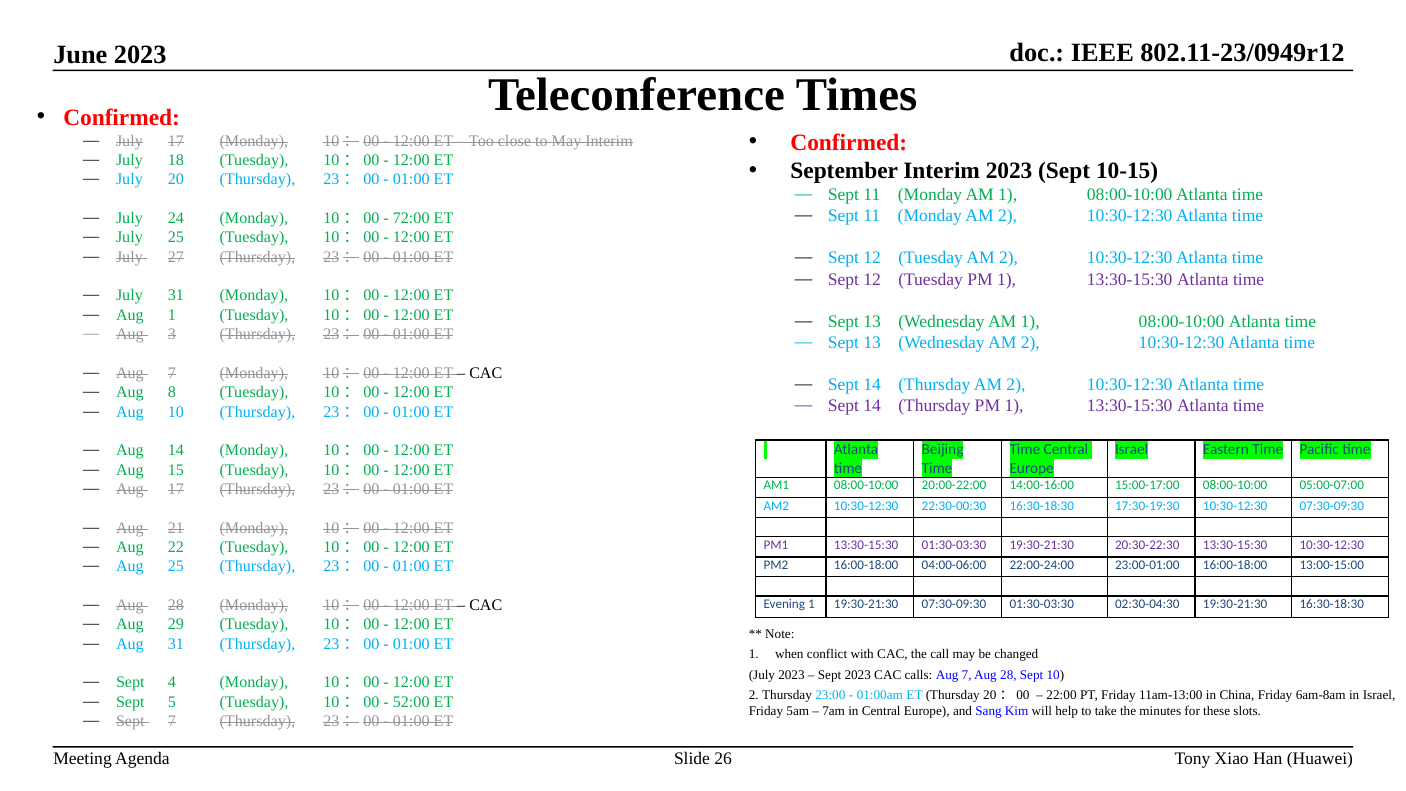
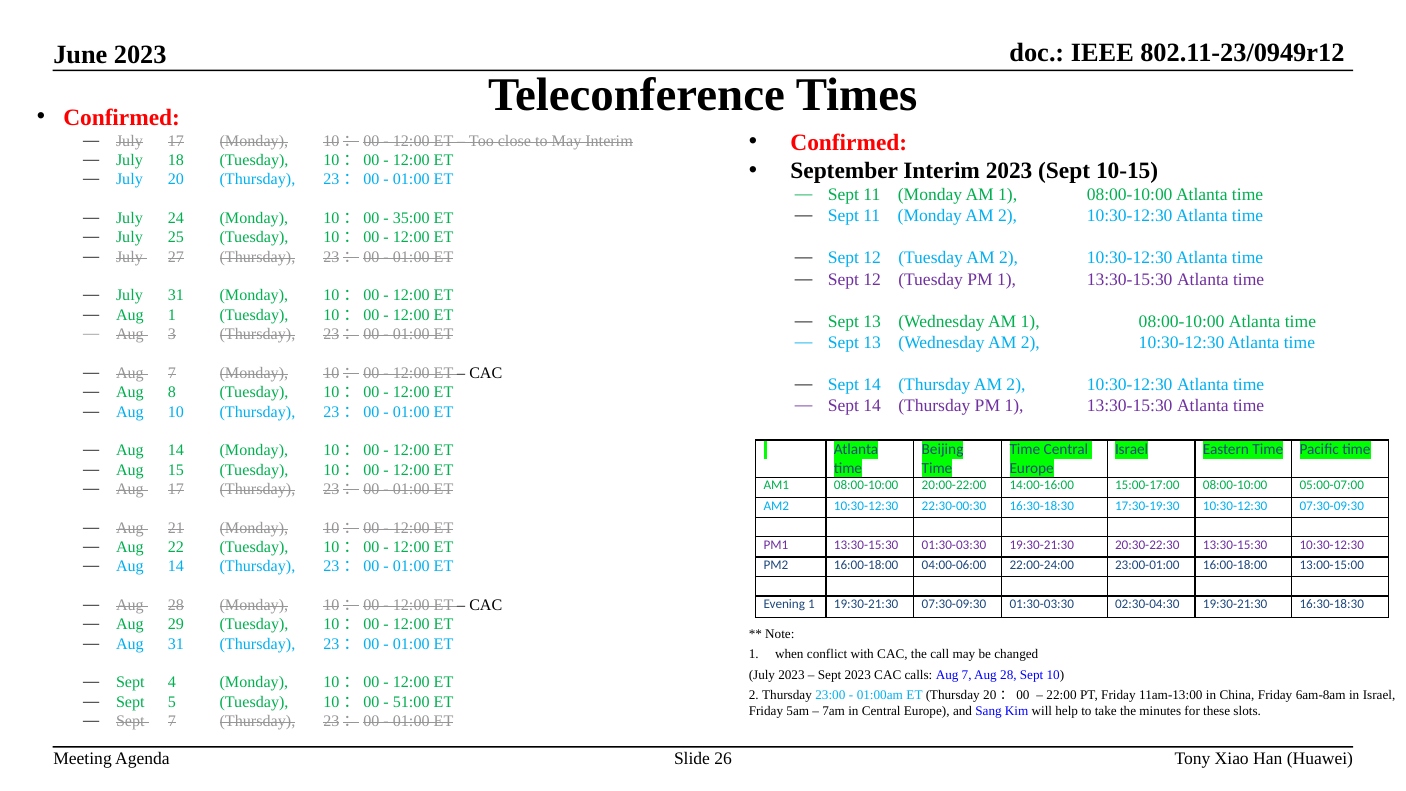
72:00: 72:00 -> 35:00
25 at (176, 566): 25 -> 14
52:00: 52:00 -> 51:00
